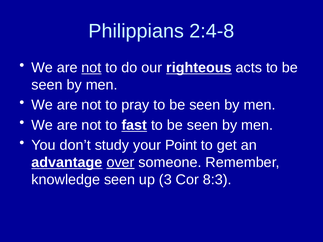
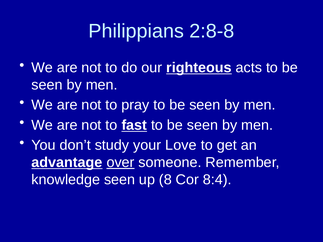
2:4-8: 2:4-8 -> 2:8-8
not at (91, 68) underline: present -> none
Point: Point -> Love
3: 3 -> 8
8:3: 8:3 -> 8:4
